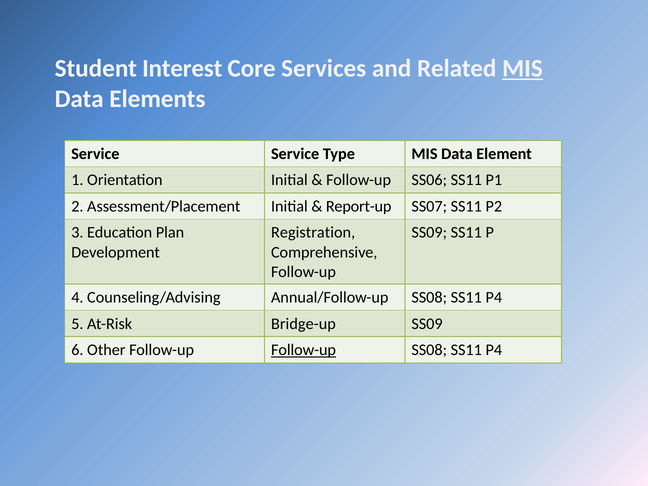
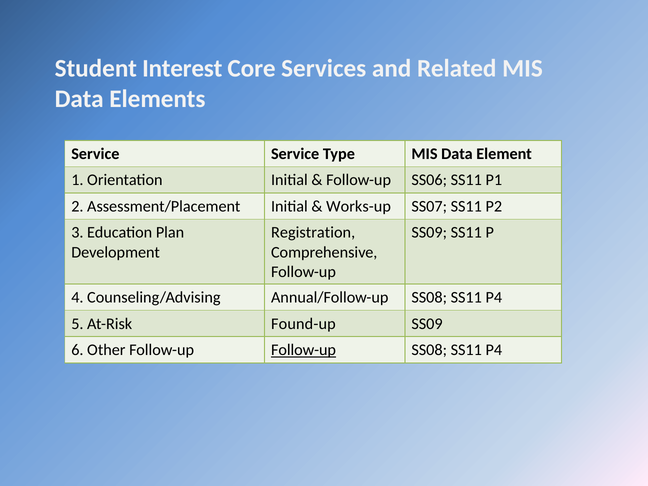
MIS at (522, 69) underline: present -> none
Report-up: Report-up -> Works-up
Bridge-up: Bridge-up -> Found-up
